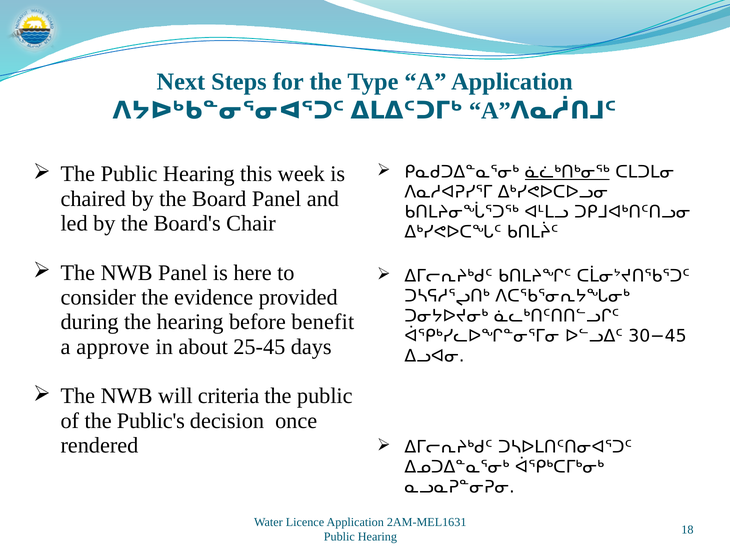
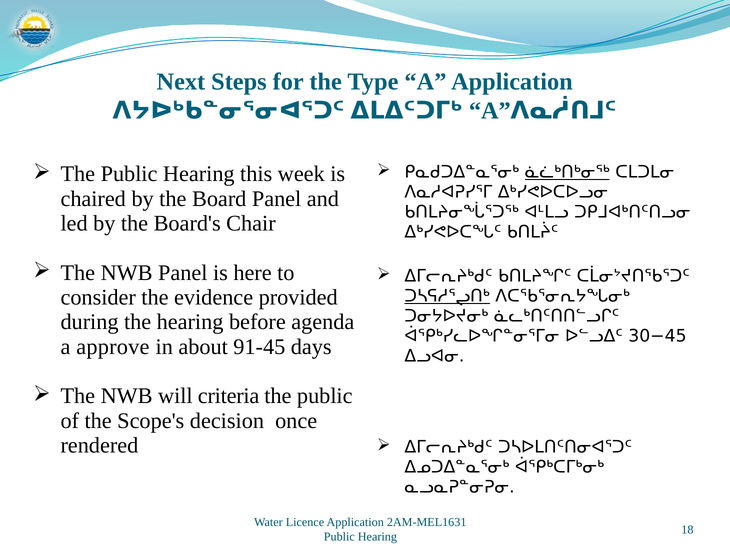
ᑐᓴᕋᓱᕐᖢᑎᒃ underline: none -> present
benefit: benefit -> agenda
25-45: 25-45 -> 91-45
Public's: Public's -> Scope's
